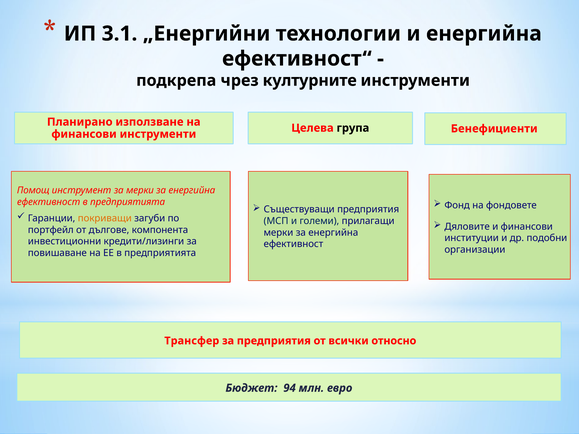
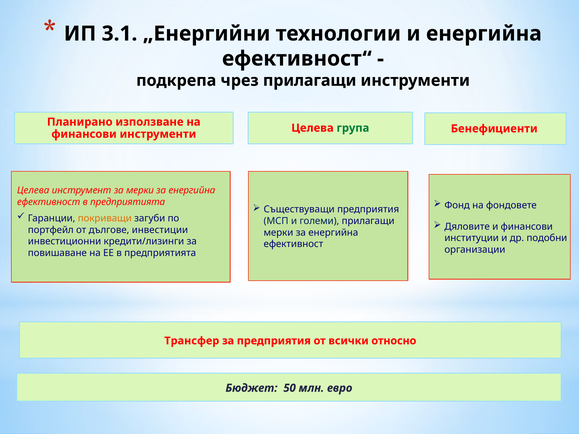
чрез културните: културните -> прилагащи
група colour: black -> green
Помощ at (33, 190): Помощ -> Целева
компонента: компонента -> инвестиции
94: 94 -> 50
